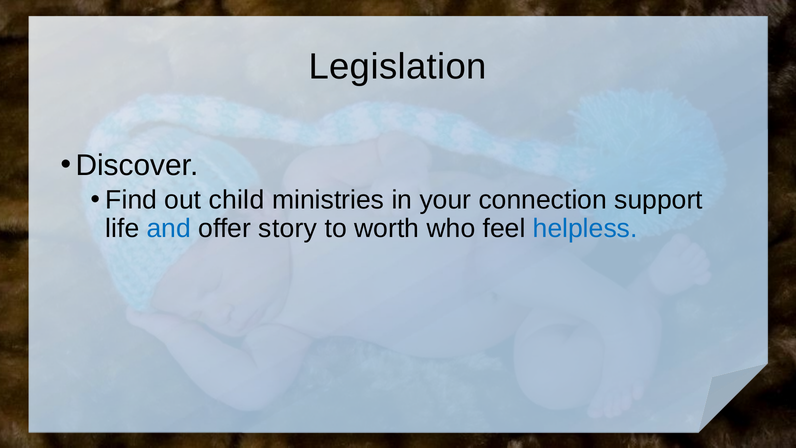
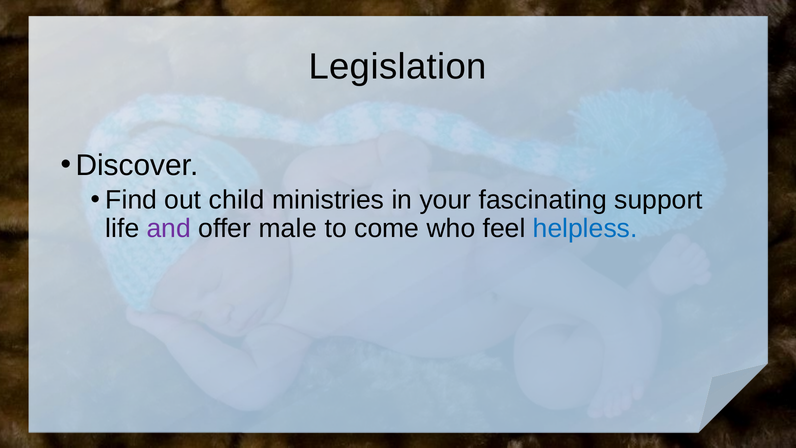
connection: connection -> fascinating
and colour: blue -> purple
story: story -> male
worth: worth -> come
